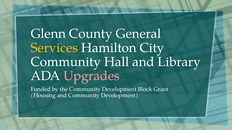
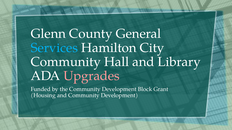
Services colour: yellow -> light blue
